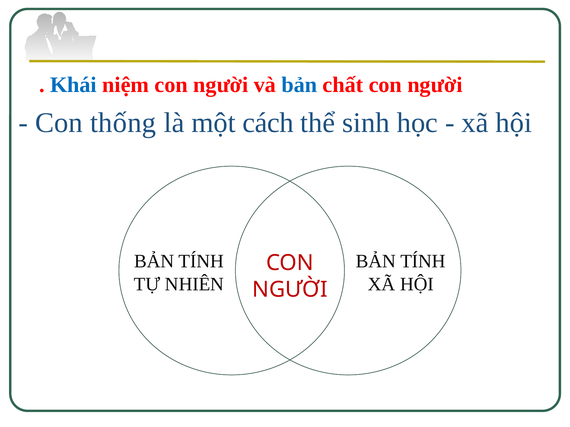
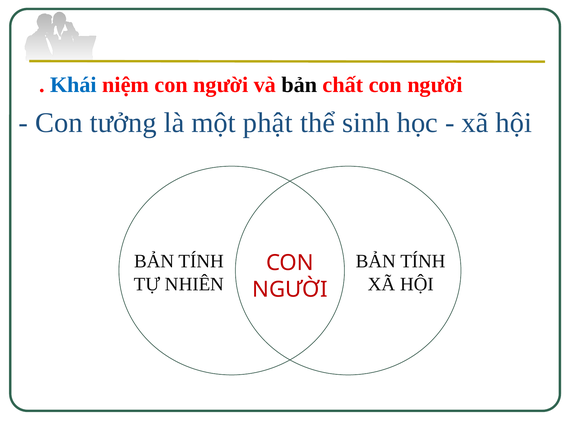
bản at (299, 85) colour: blue -> black
thống: thống -> tưởng
cách: cách -> phật
